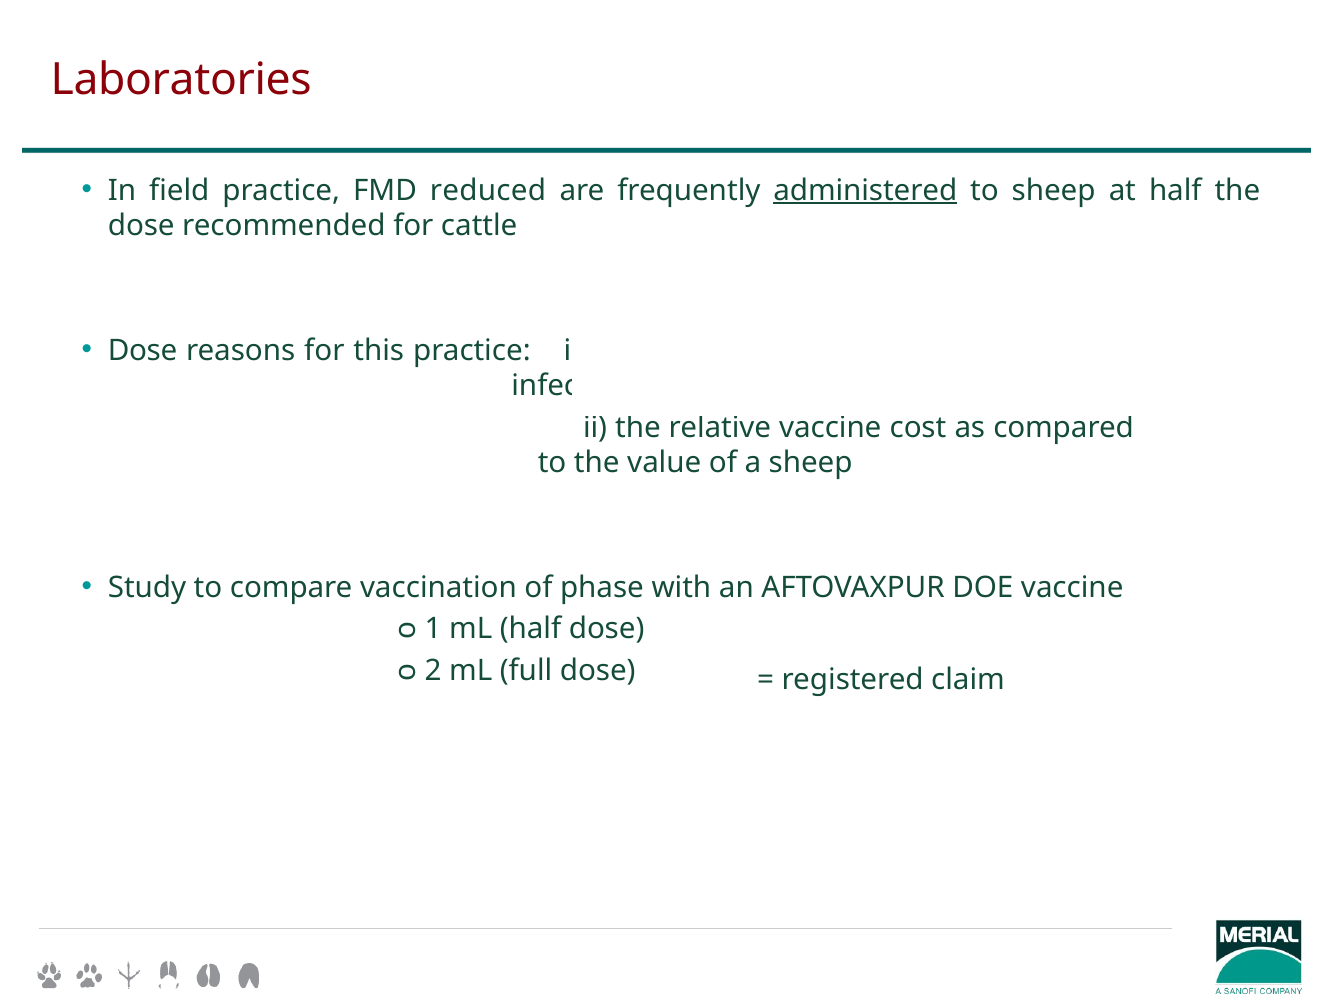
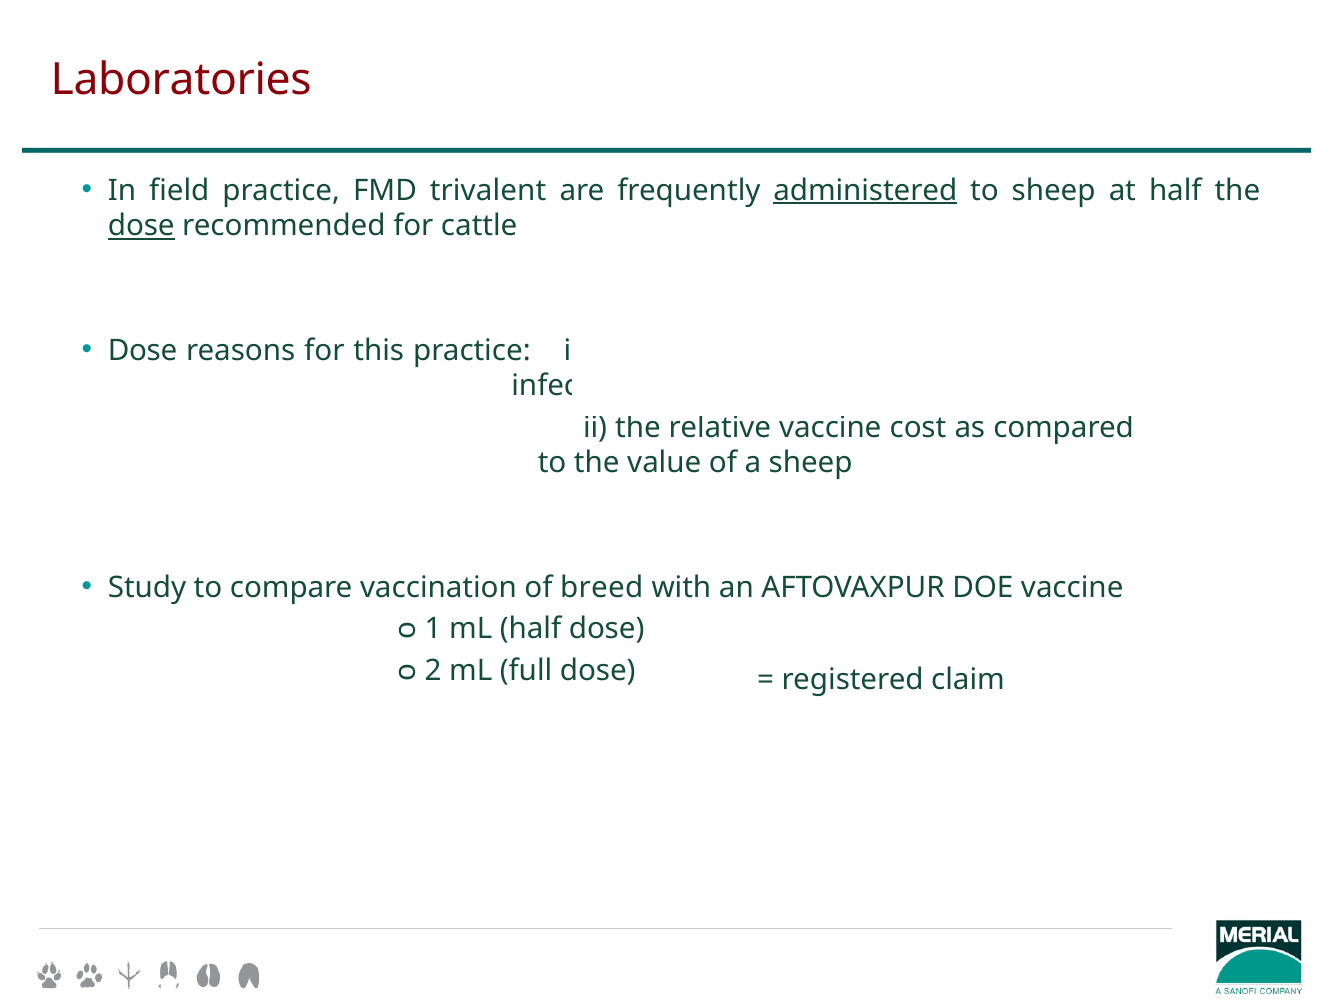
reduced: reduced -> trivalent
dose at (141, 226) underline: none -> present
phase: phase -> breed
